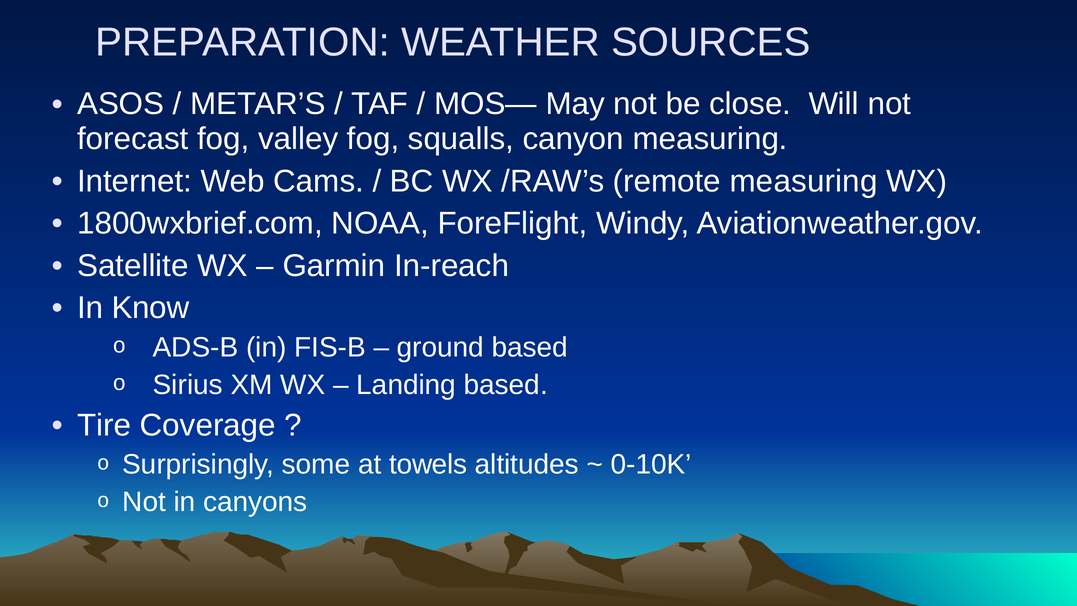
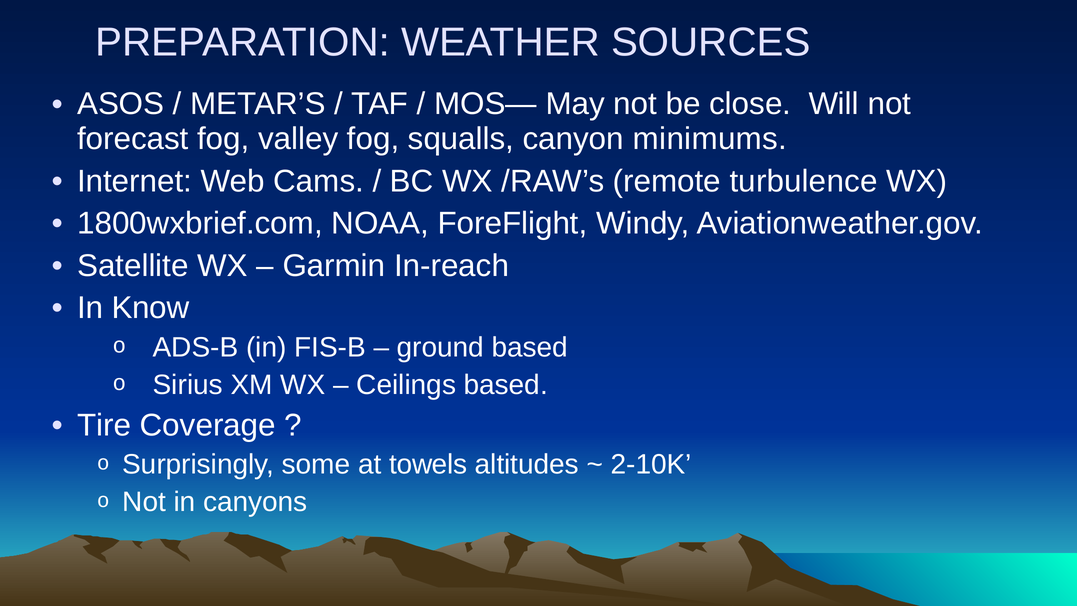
canyon measuring: measuring -> minimums
remote measuring: measuring -> turbulence
Landing: Landing -> Ceilings
0-10K: 0-10K -> 2-10K
